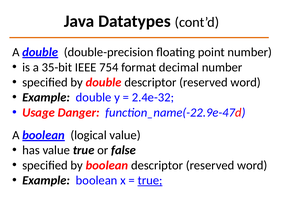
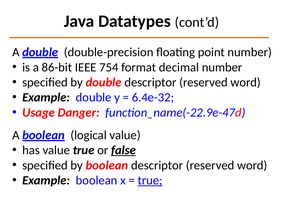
35-bit: 35-bit -> 86-bit
2.4e-32: 2.4e-32 -> 6.4e-32
false underline: none -> present
